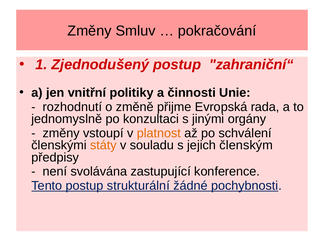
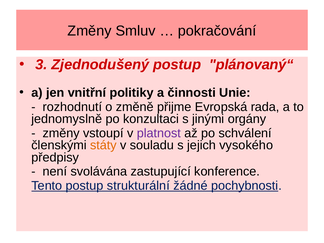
1: 1 -> 3
zahraniční“: zahraniční“ -> plánovaný“
platnost colour: orange -> purple
členským: členským -> vysokého
